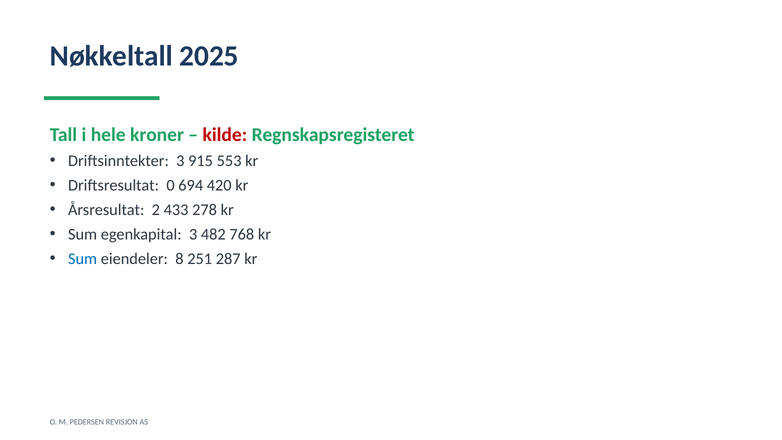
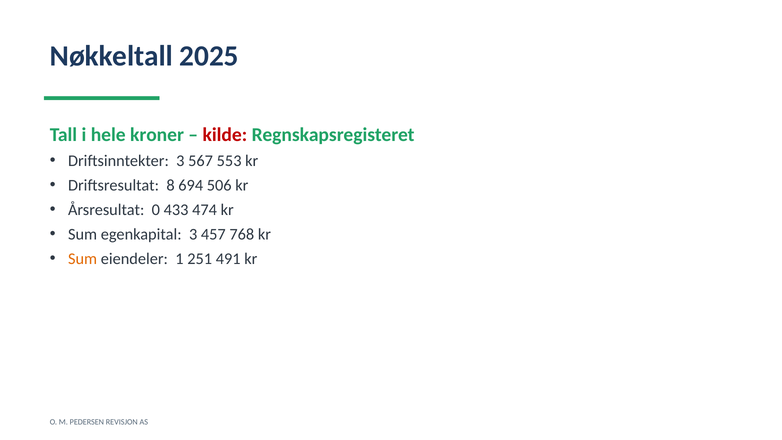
915: 915 -> 567
0: 0 -> 8
420: 420 -> 506
2: 2 -> 0
278: 278 -> 474
482: 482 -> 457
Sum at (83, 259) colour: blue -> orange
8: 8 -> 1
287: 287 -> 491
